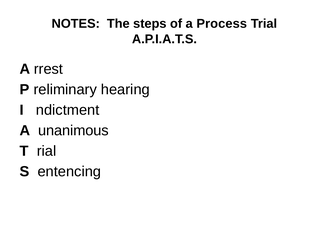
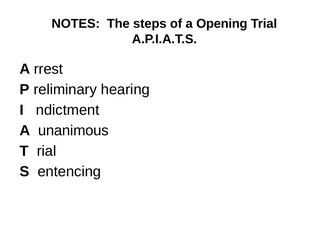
Process: Process -> Opening
